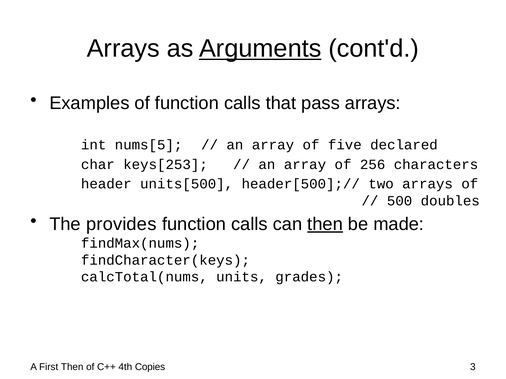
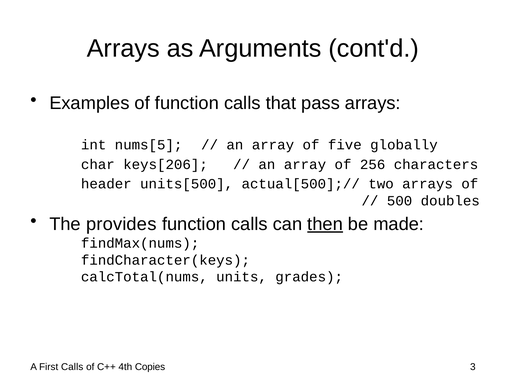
Arguments underline: present -> none
declared: declared -> globally
keys[253: keys[253 -> keys[206
header[500];//: header[500];// -> actual[500];//
First Then: Then -> Calls
